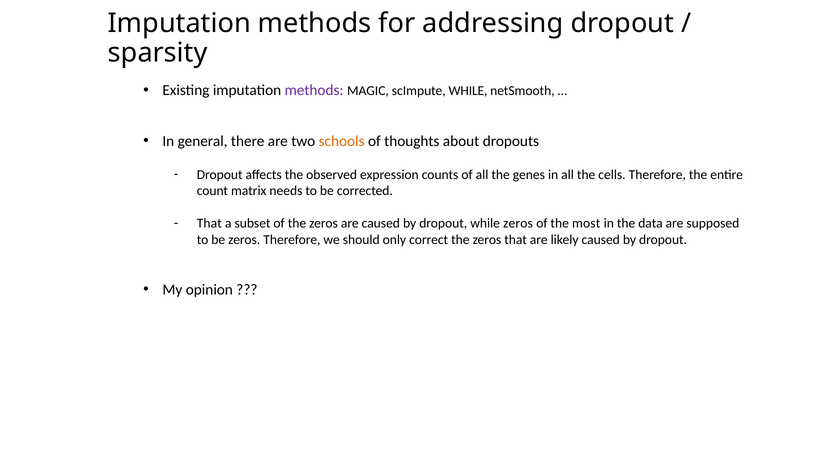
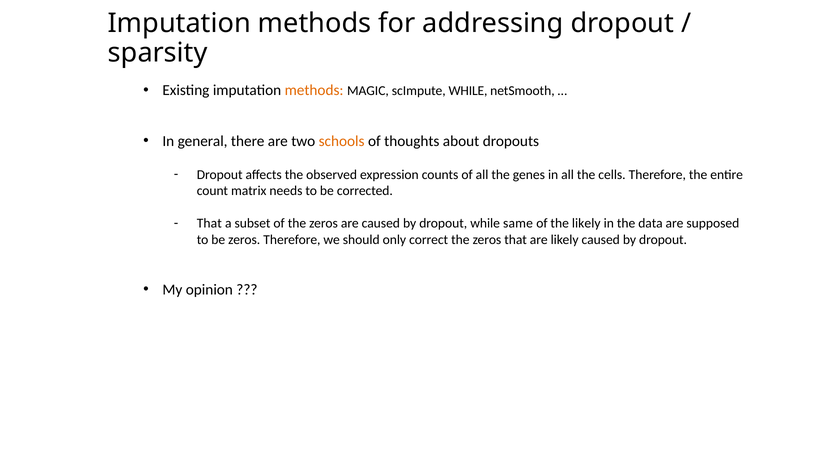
methods at (314, 90) colour: purple -> orange
while zeros: zeros -> same
the most: most -> likely
